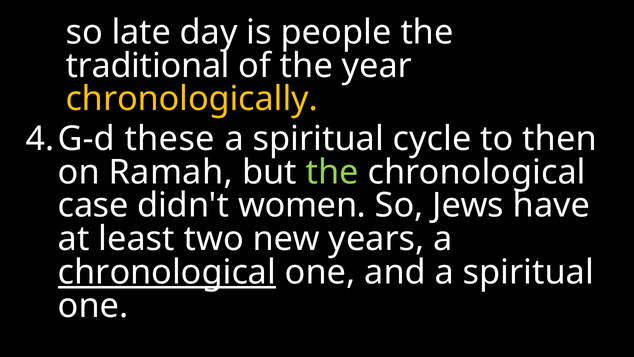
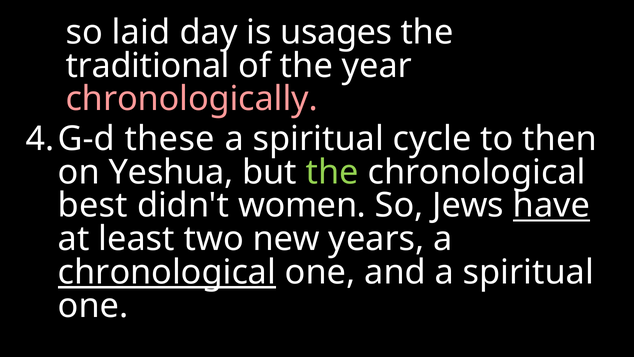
late: late -> laid
people: people -> usages
chronologically colour: yellow -> pink
Ramah: Ramah -> Yeshua
case: case -> best
have underline: none -> present
